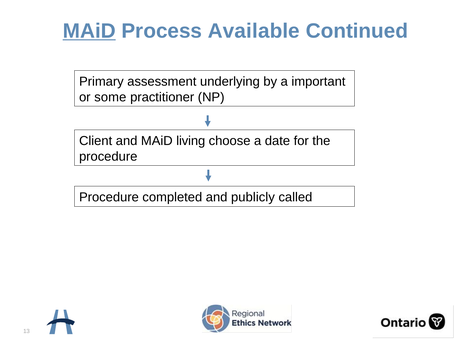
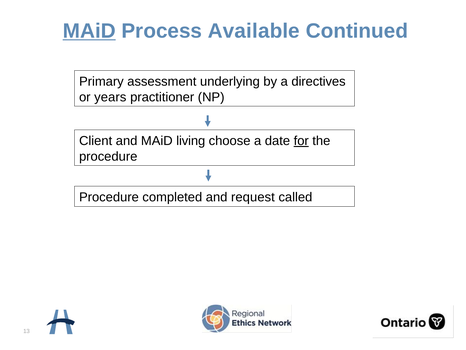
important: important -> directives
some: some -> years
for underline: none -> present
publicly: publicly -> request
